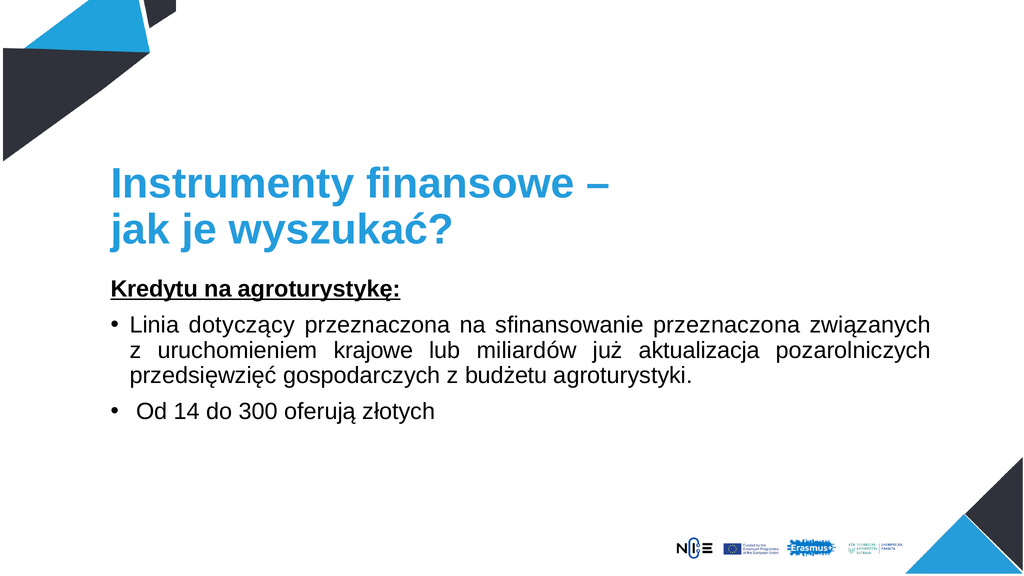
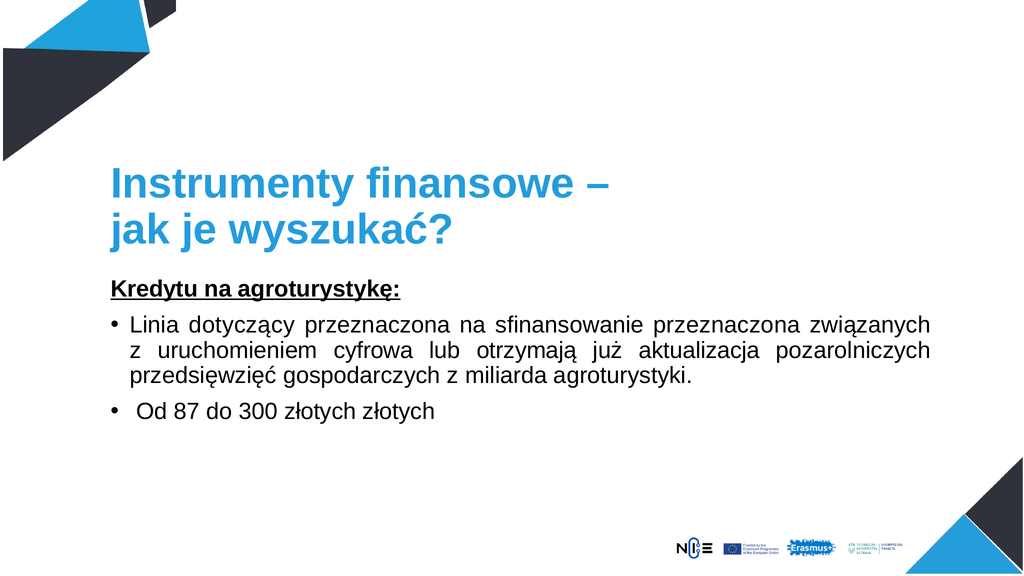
krajowe: krajowe -> cyfrowa
miliardów: miliardów -> otrzymają
budżetu: budżetu -> miliarda
14: 14 -> 87
300 oferują: oferują -> złotych
